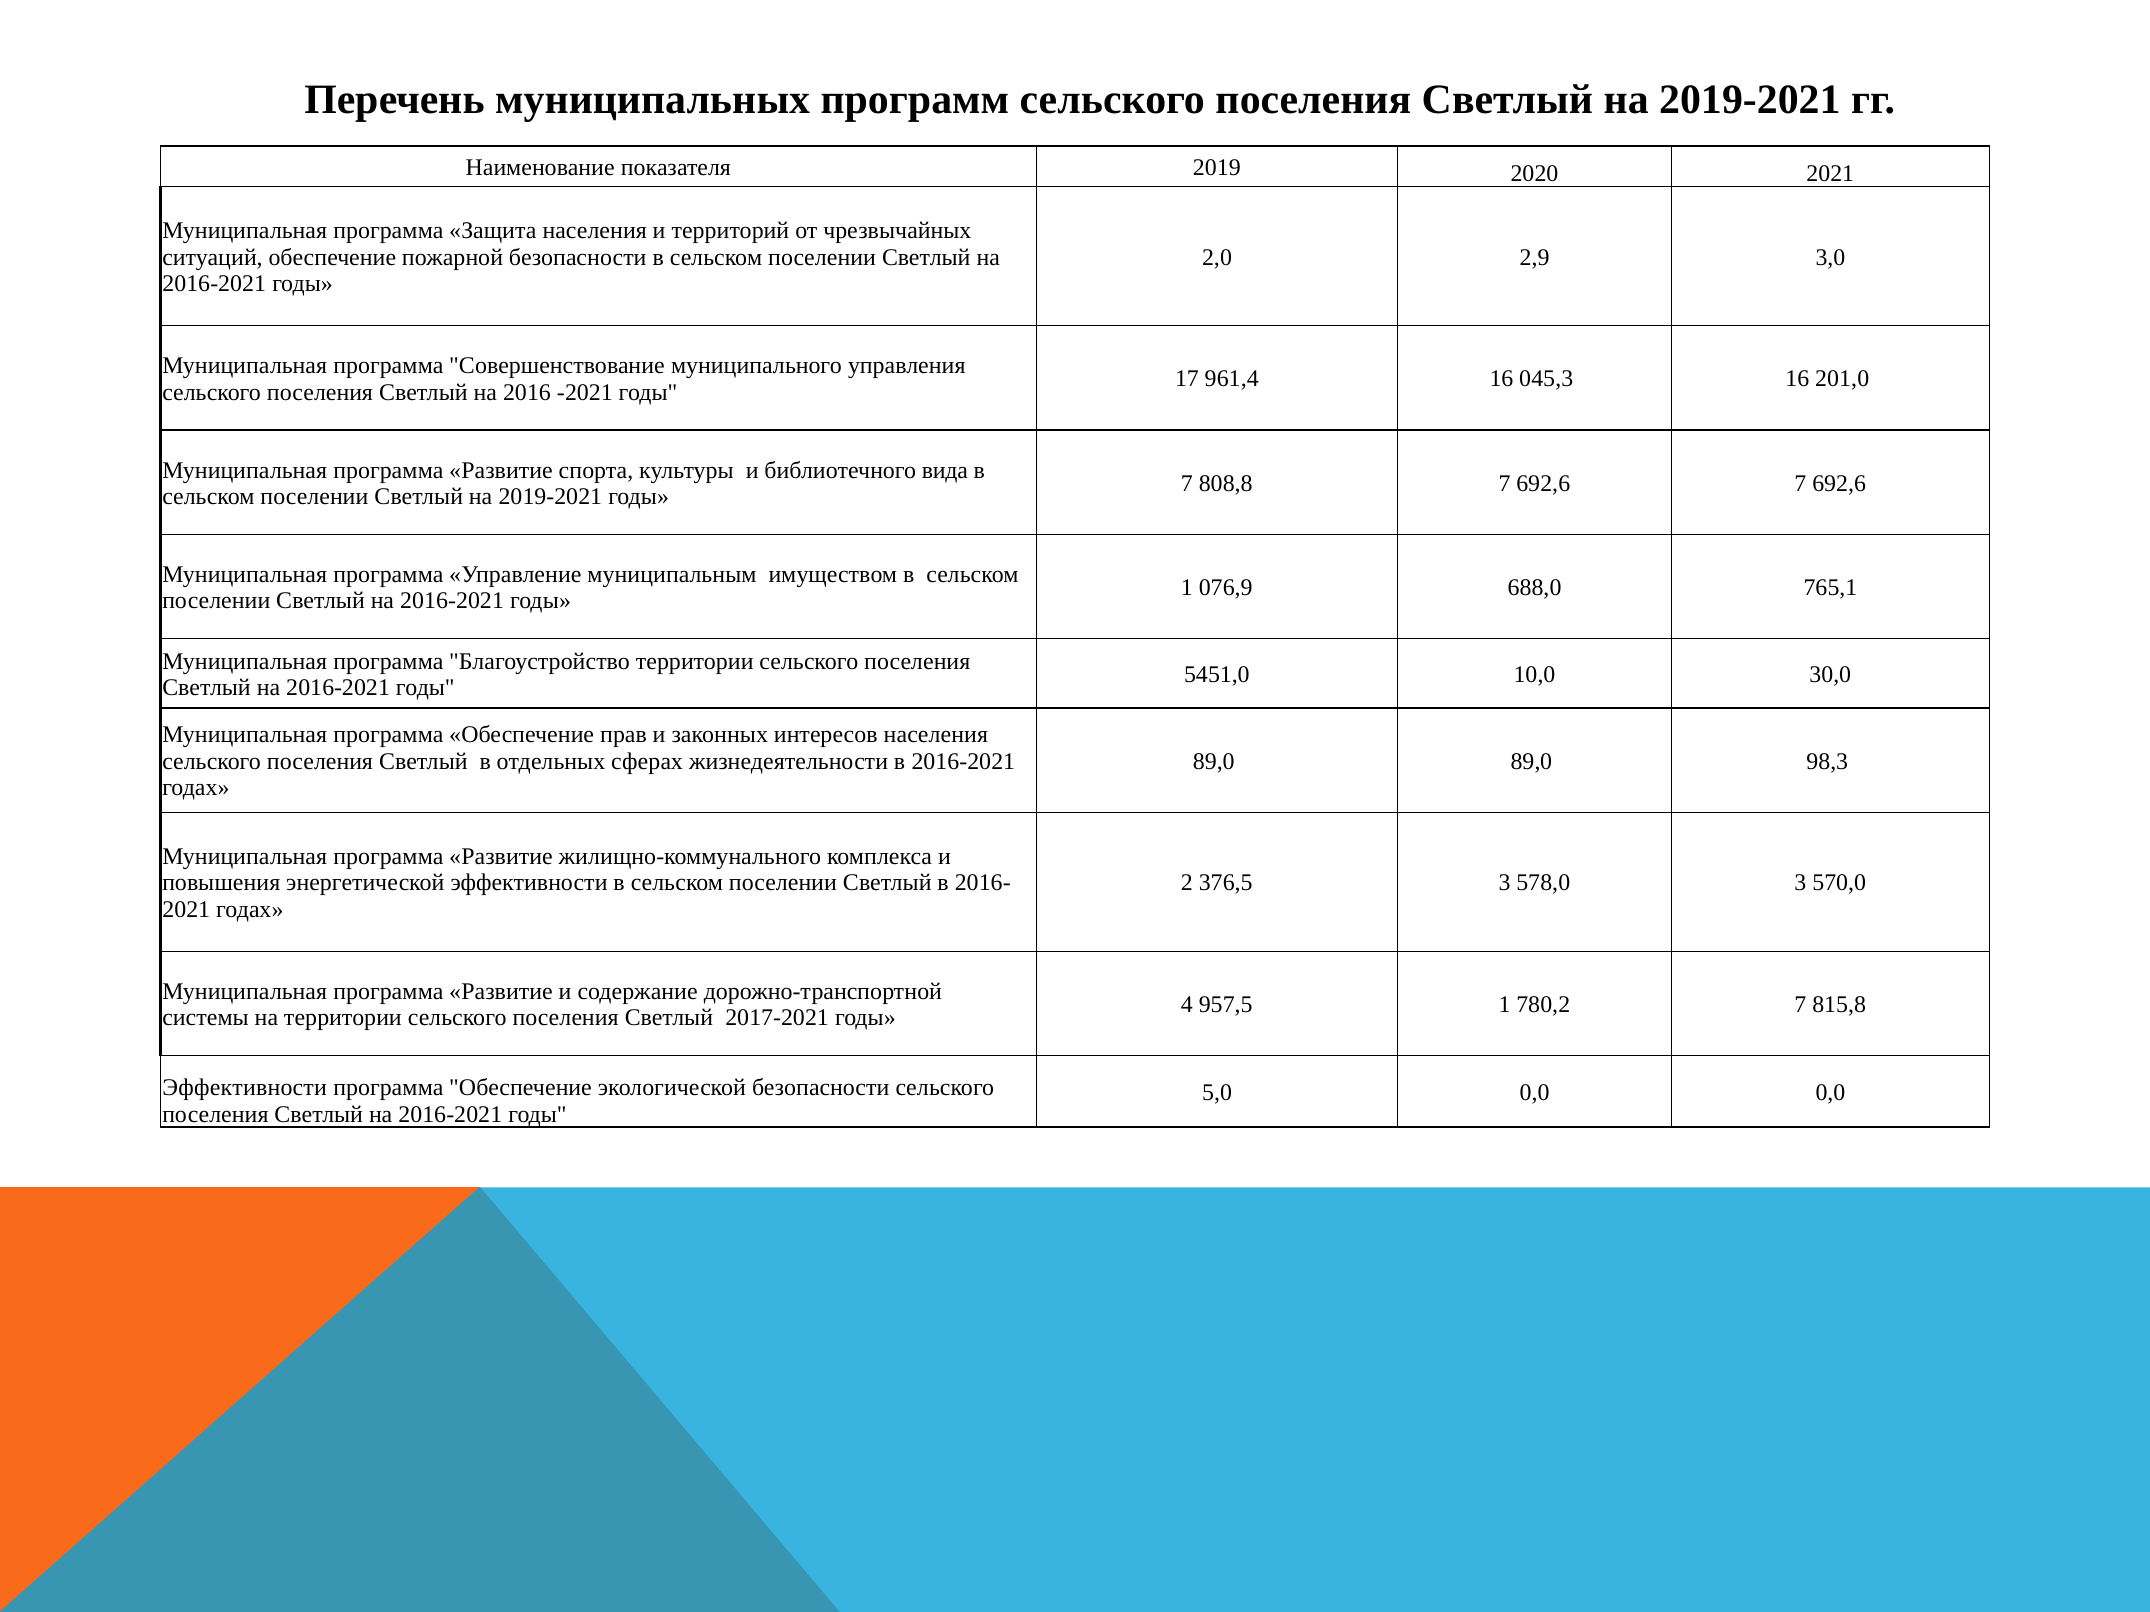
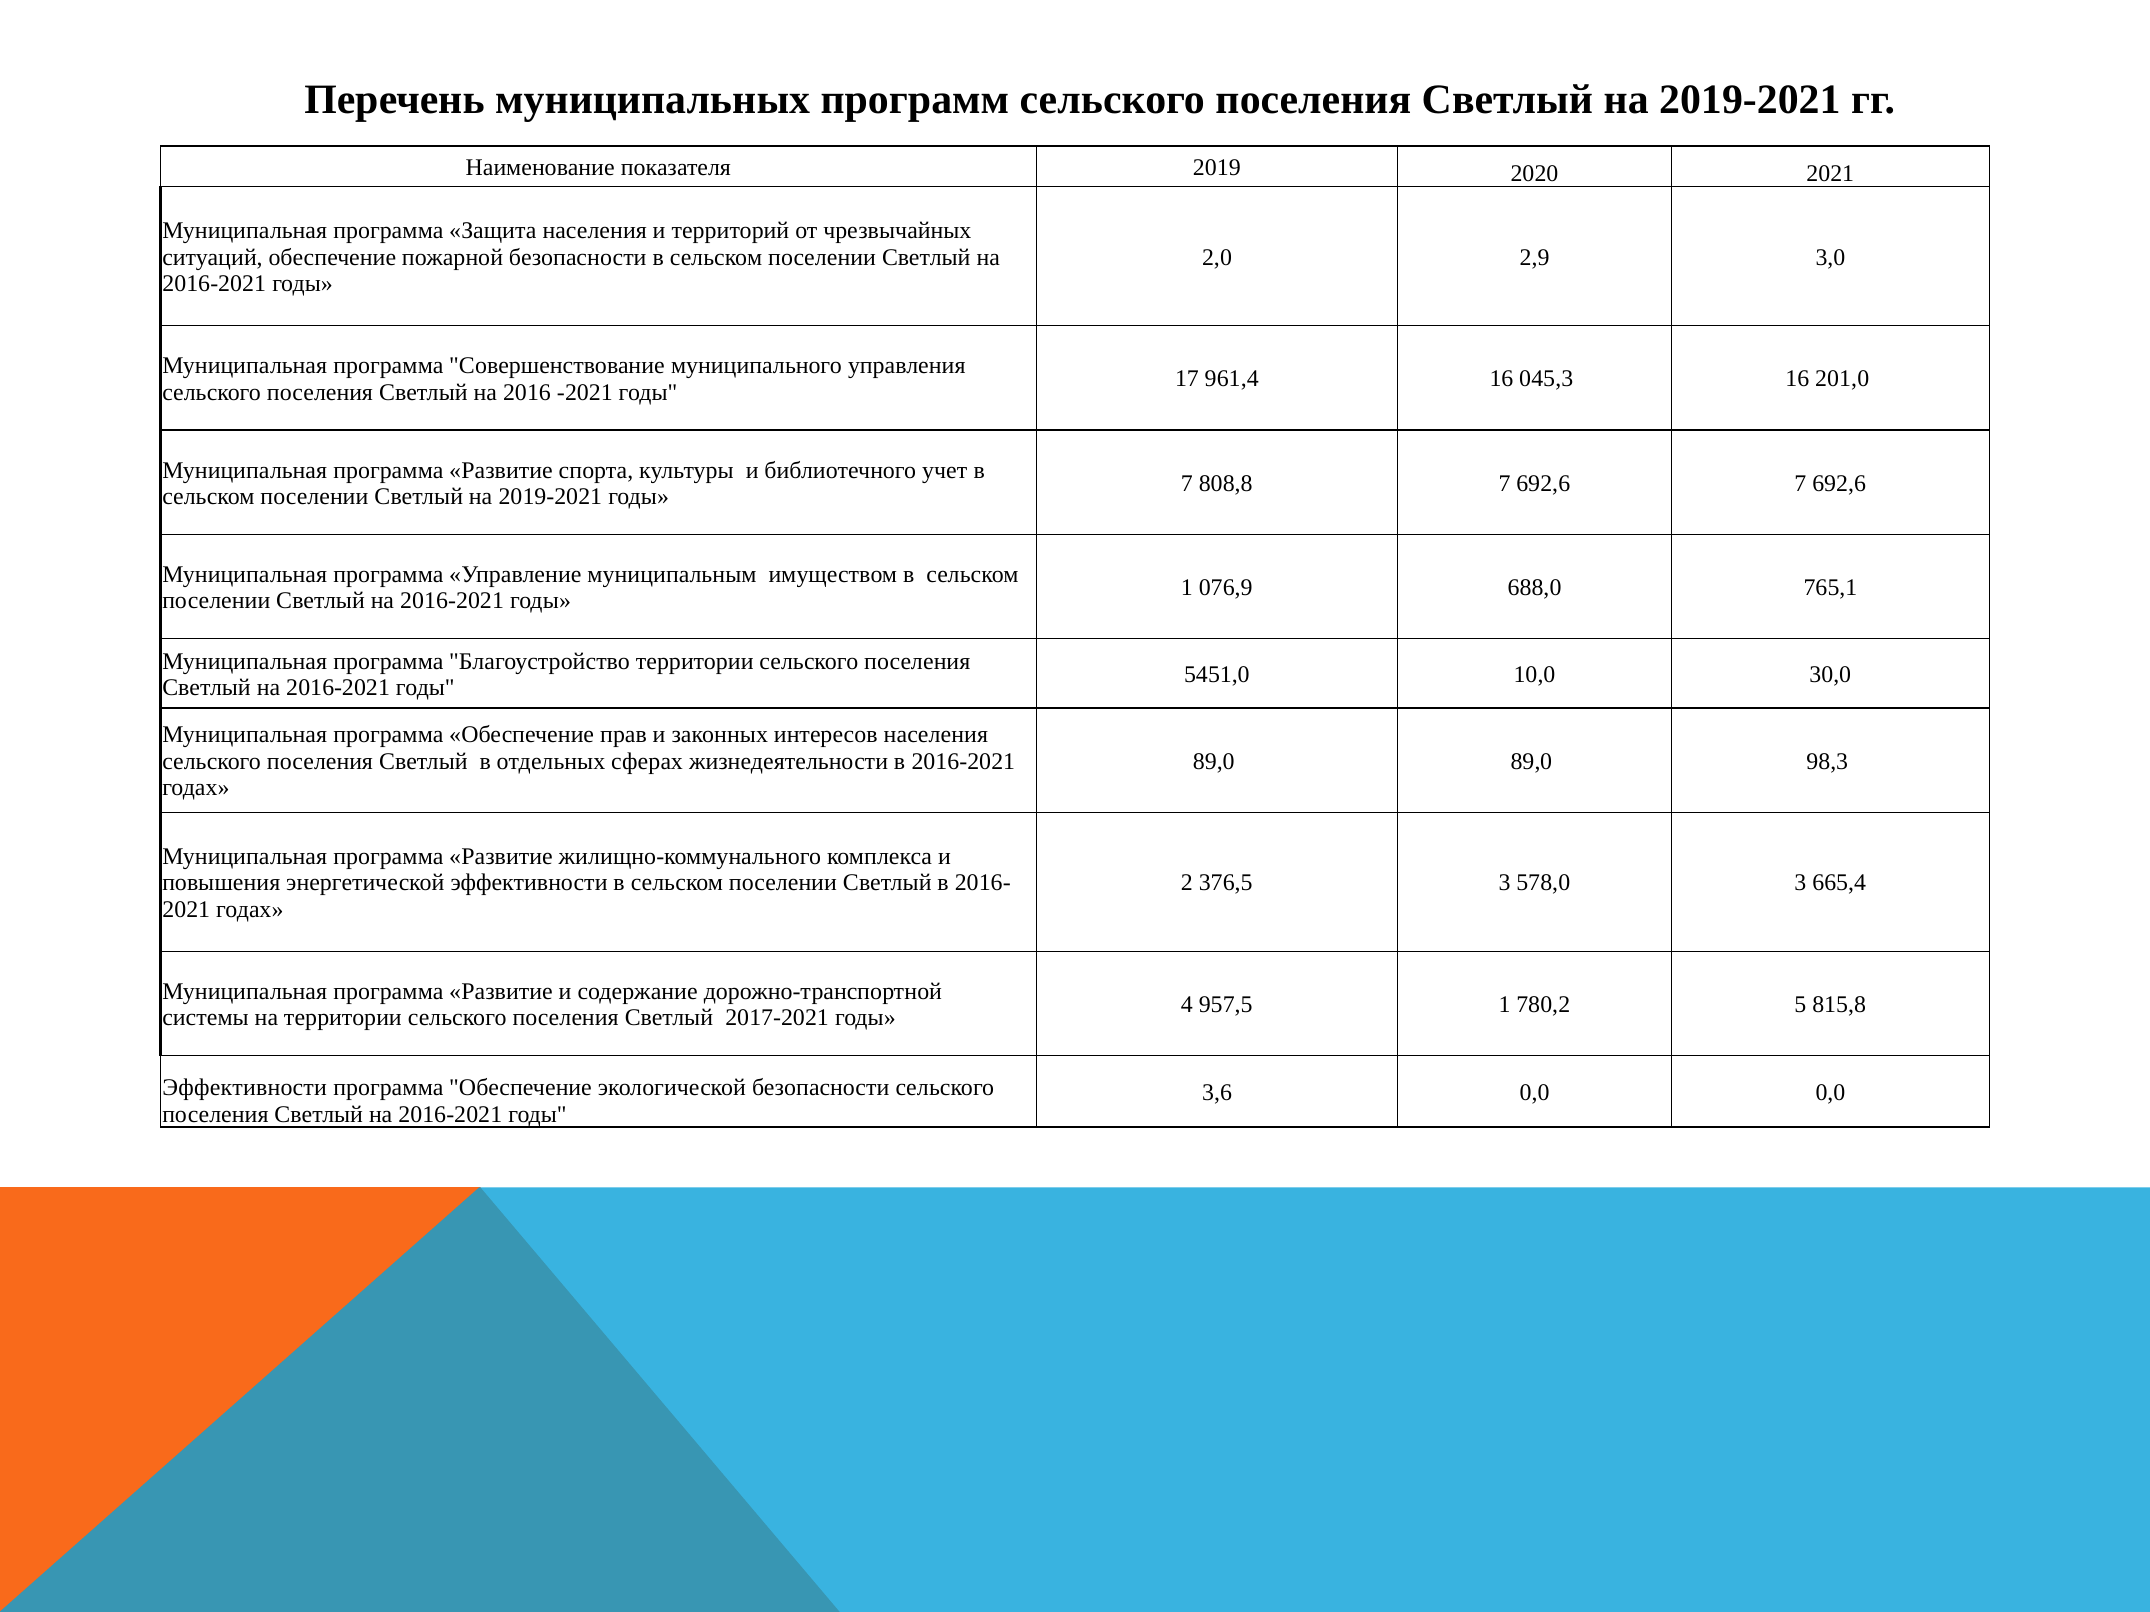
вида: вида -> учет
570,0: 570,0 -> 665,4
780,2 7: 7 -> 5
5,0: 5,0 -> 3,6
